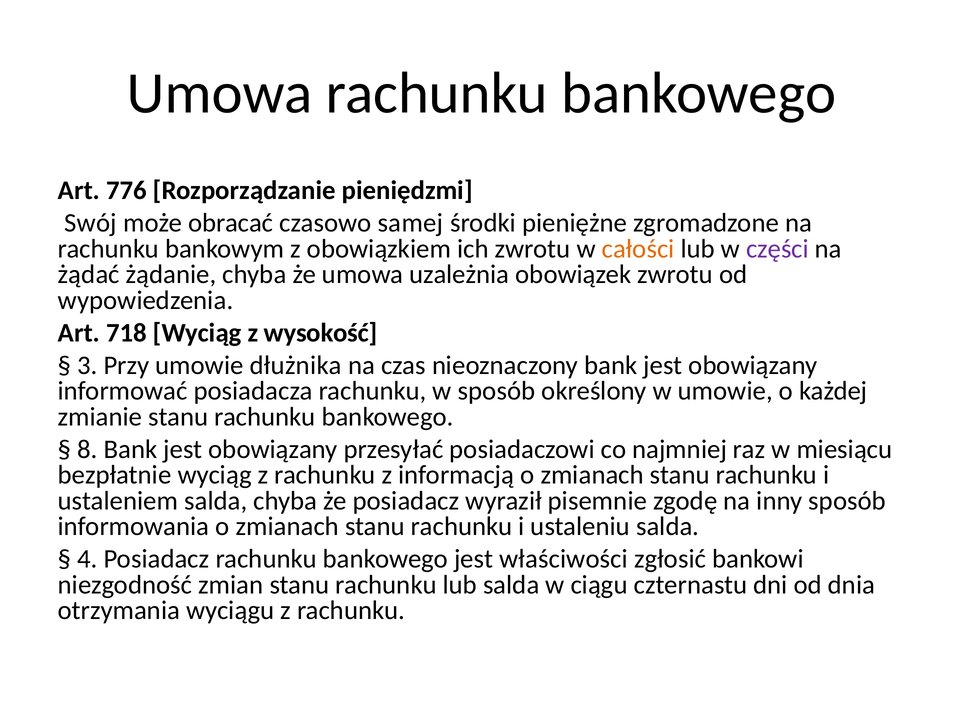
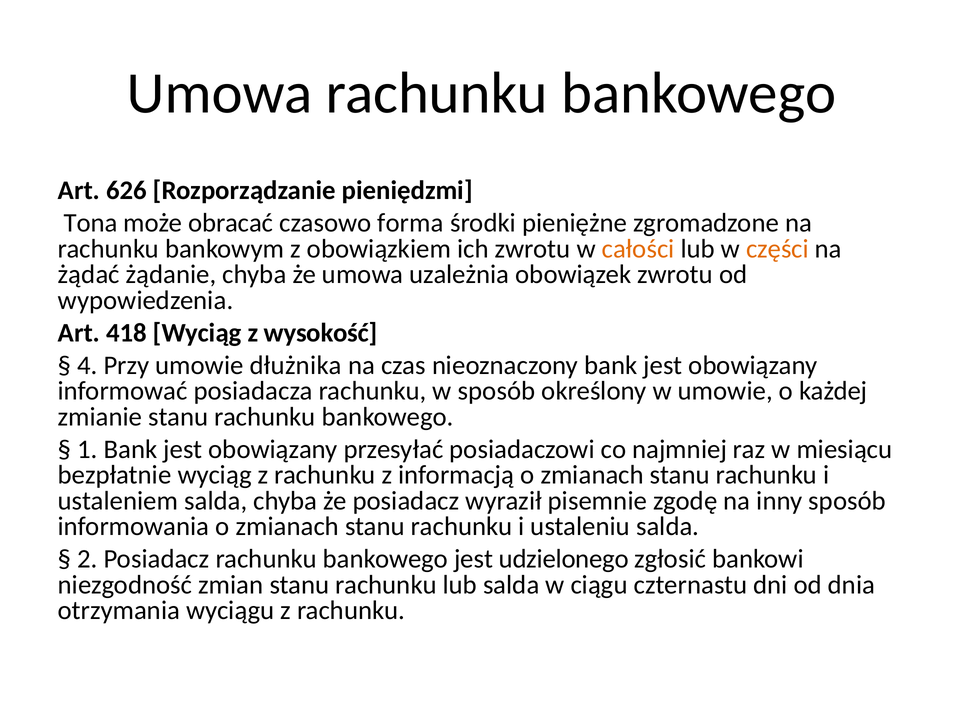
776: 776 -> 626
Swój: Swój -> Tona
samej: samej -> forma
części colour: purple -> orange
718: 718 -> 418
3: 3 -> 4
8: 8 -> 1
4: 4 -> 2
właściwości: właściwości -> udzielonego
